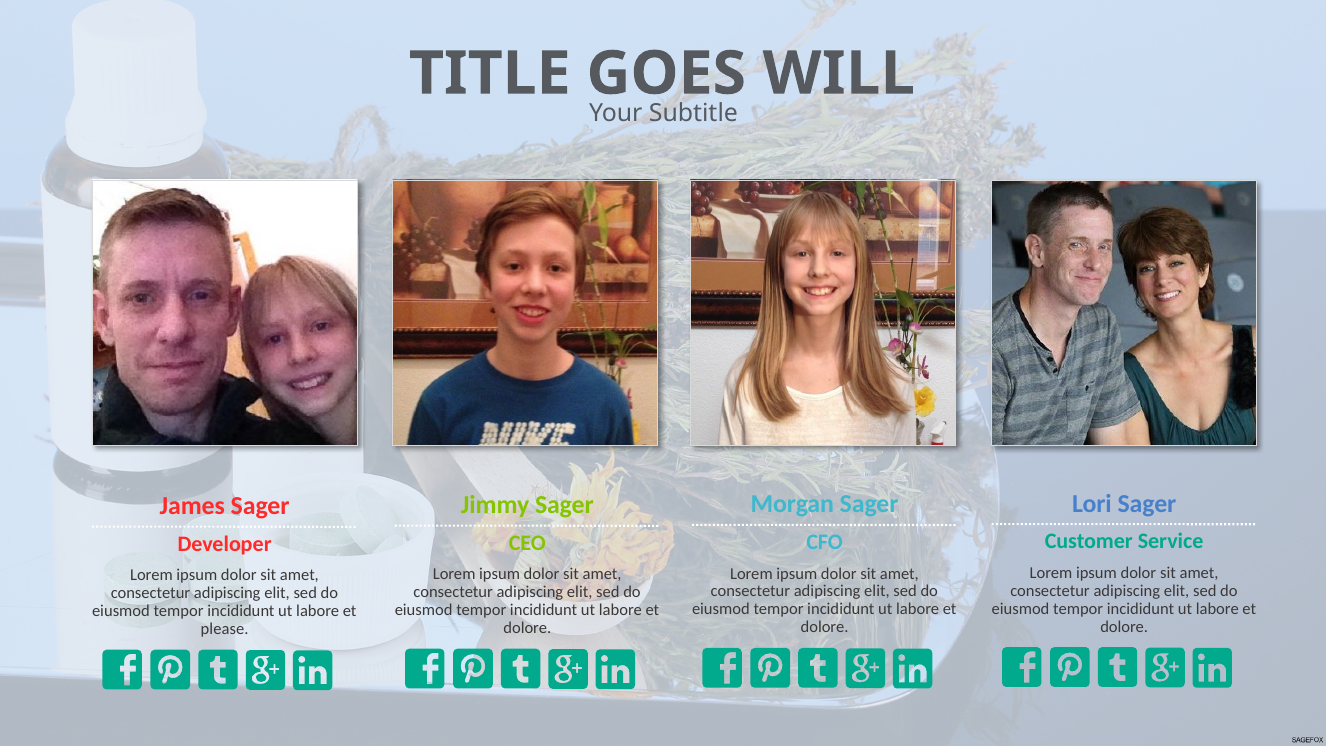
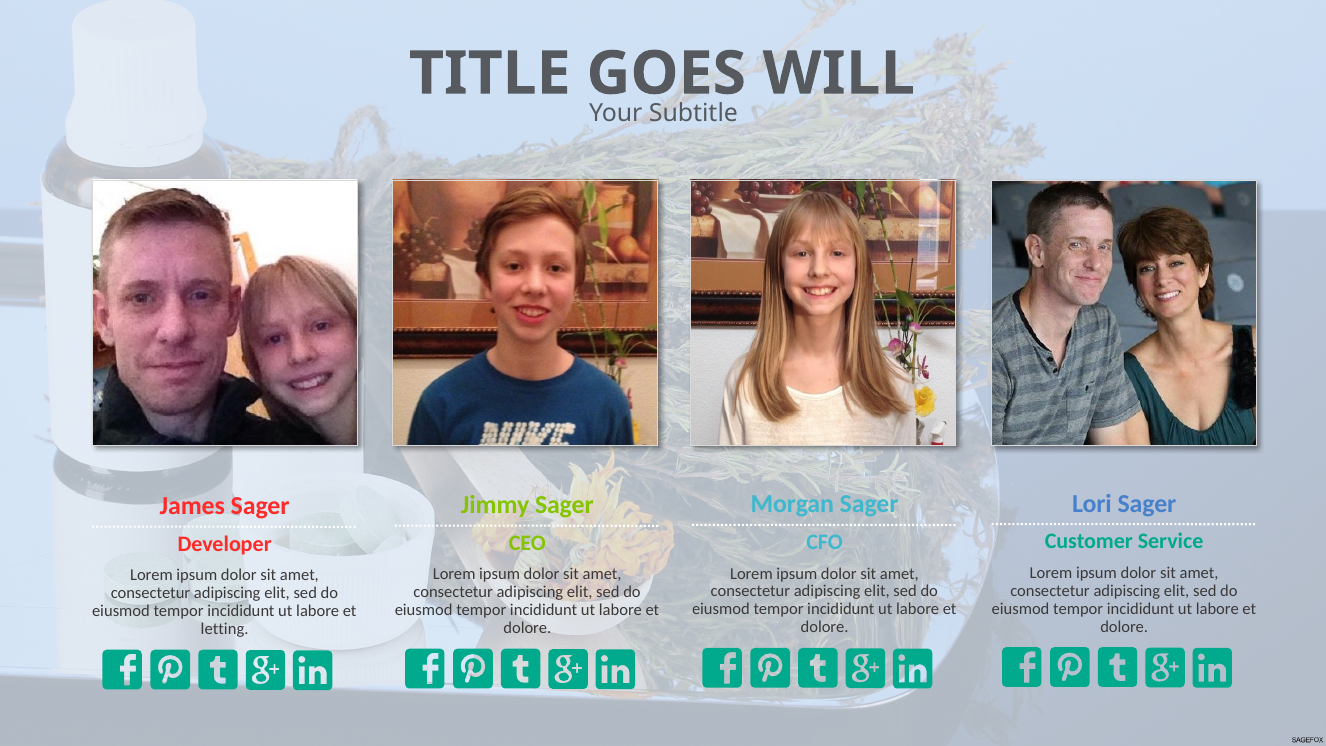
please: please -> letting
